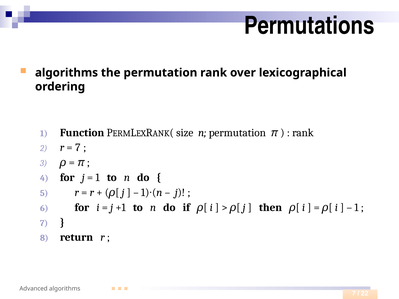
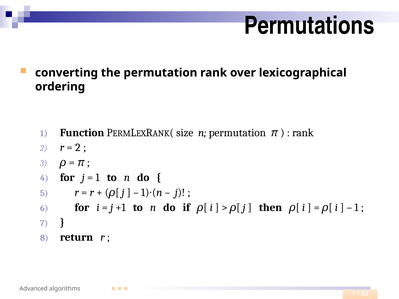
algorithms at (67, 73): algorithms -> converting
7 at (78, 148): 7 -> 2
